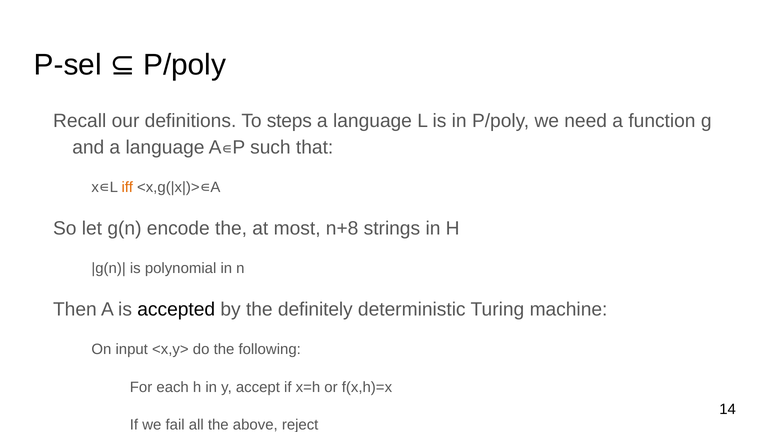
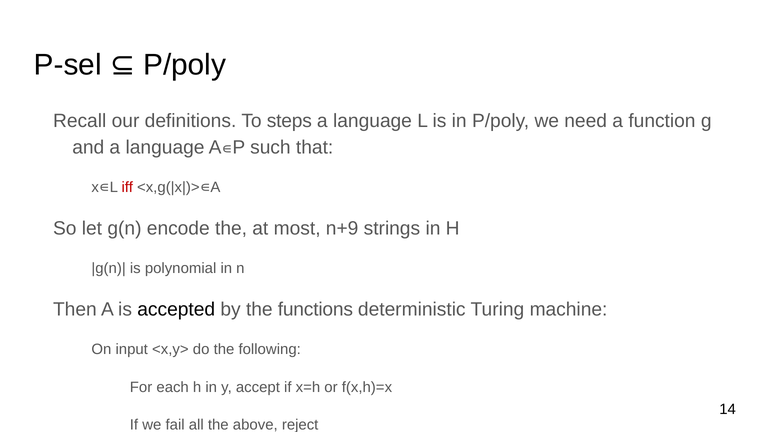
iff at (127, 187) colour: orange -> red
n+8: n+8 -> n+9
definitely: definitely -> functions
